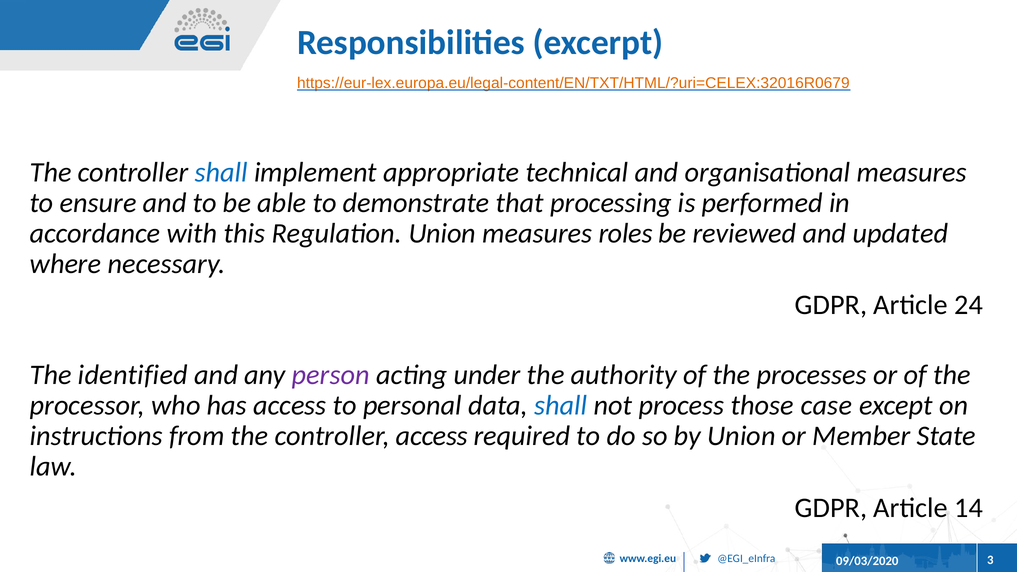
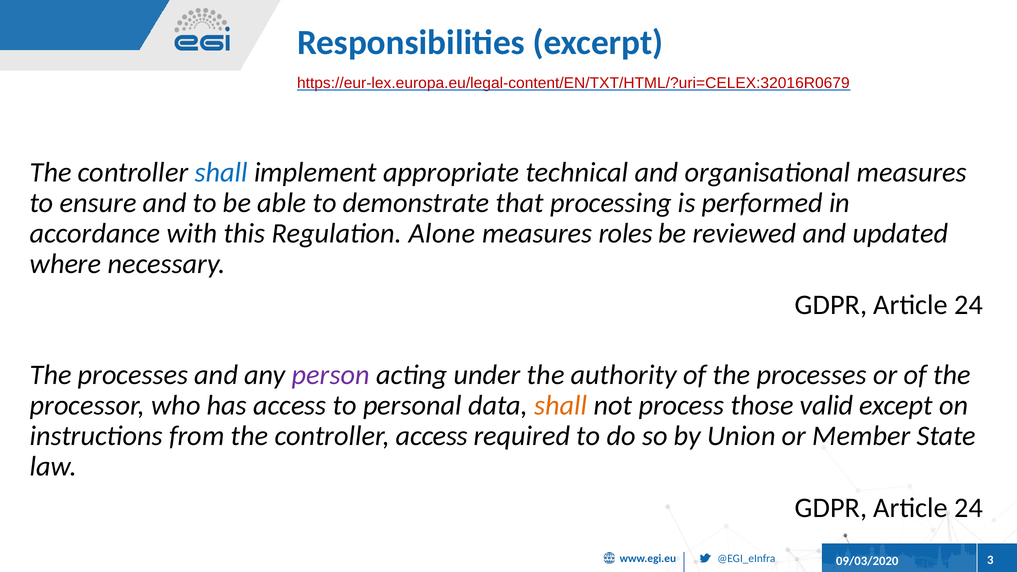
https://eur-lex.europa.eu/legal-content/EN/TXT/HTML/?uri=CELEX:32016R0679 colour: orange -> red
Regulation Union: Union -> Alone
identified at (133, 375): identified -> processes
shall at (561, 406) colour: blue -> orange
case: case -> valid
14 at (969, 508): 14 -> 24
